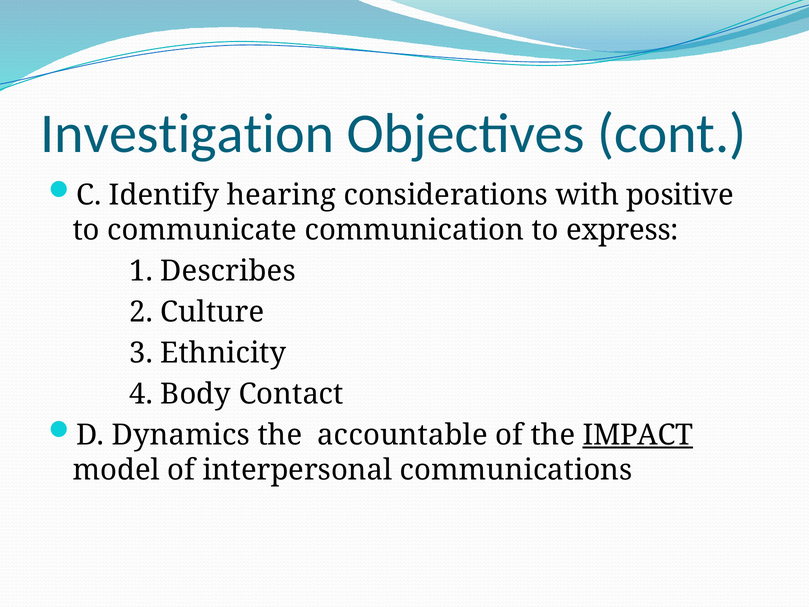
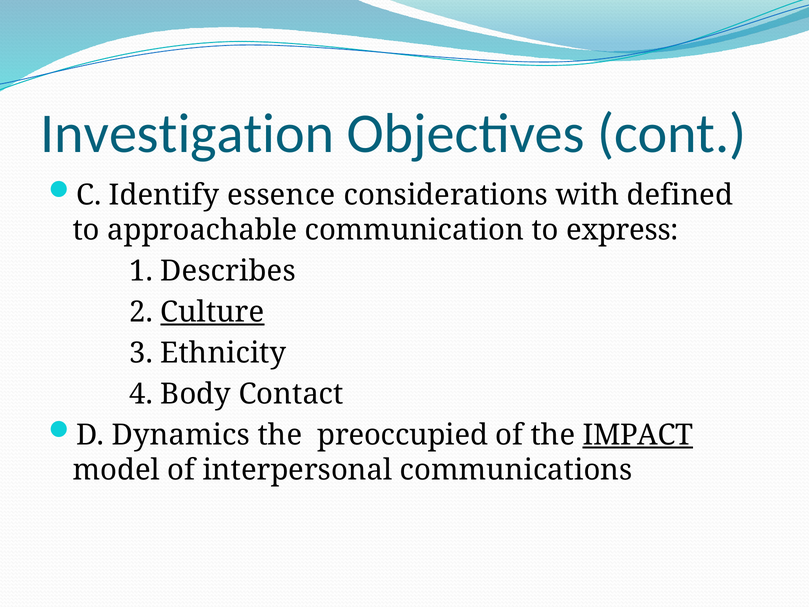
hearing: hearing -> essence
positive: positive -> defined
communicate: communicate -> approachable
Culture underline: none -> present
accountable: accountable -> preoccupied
